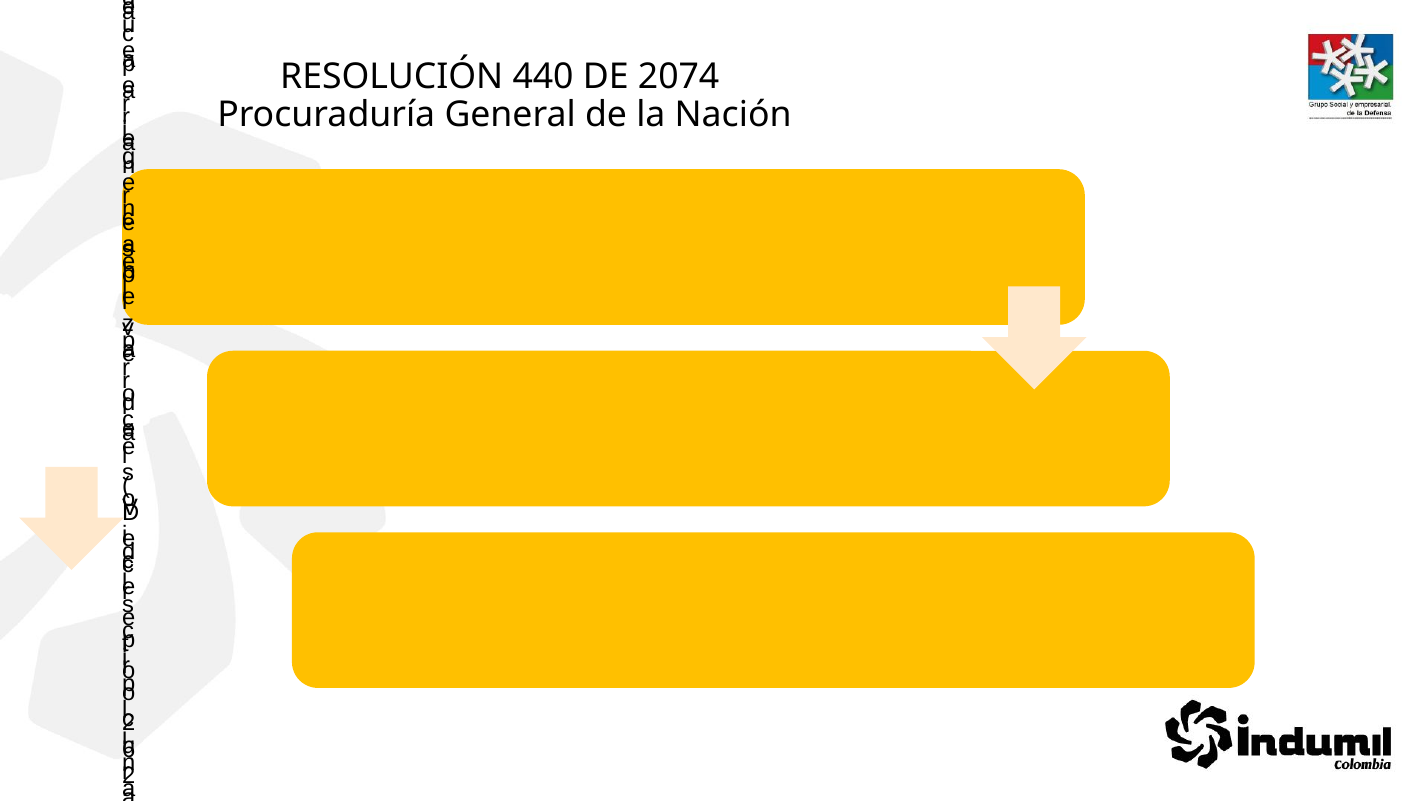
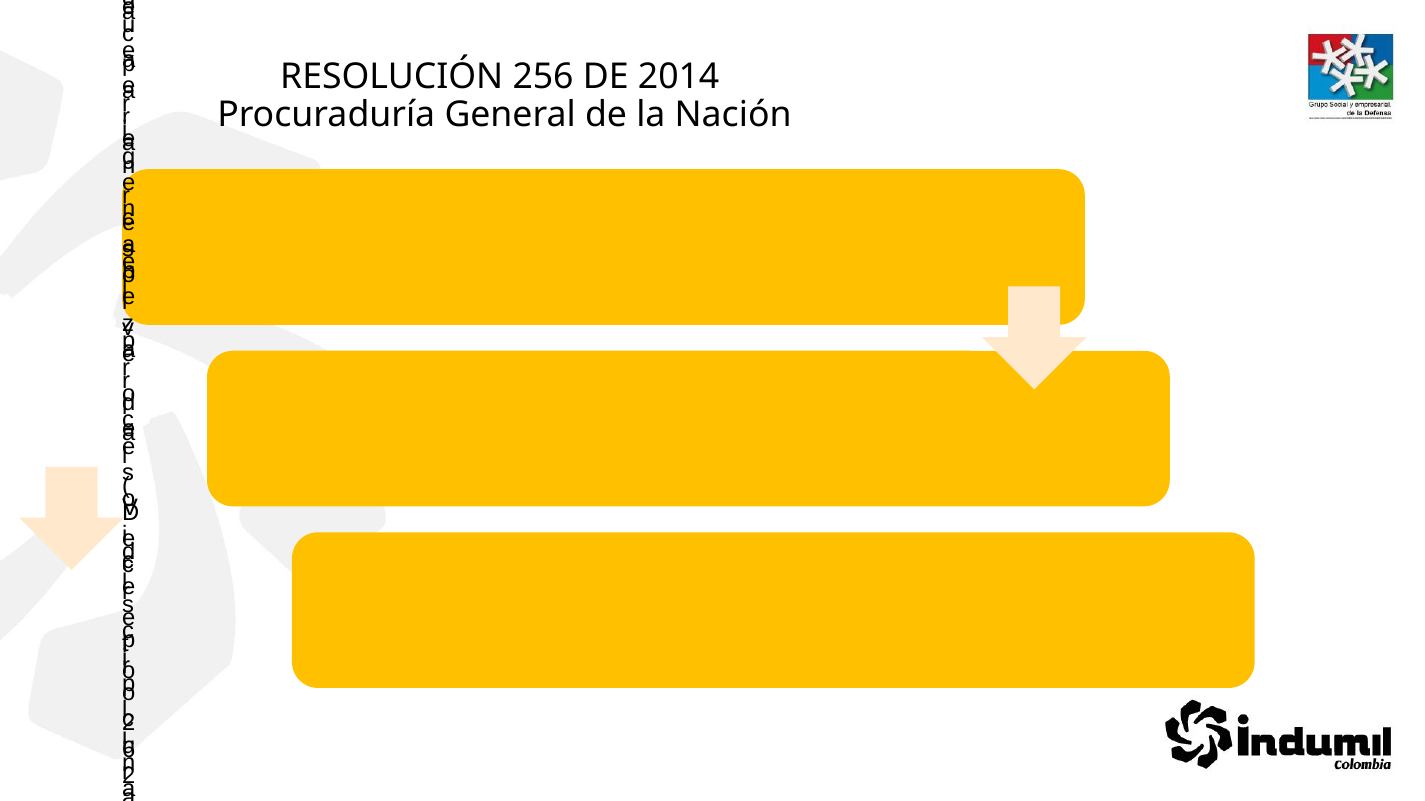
440: 440 -> 256
2074: 2074 -> 2014
